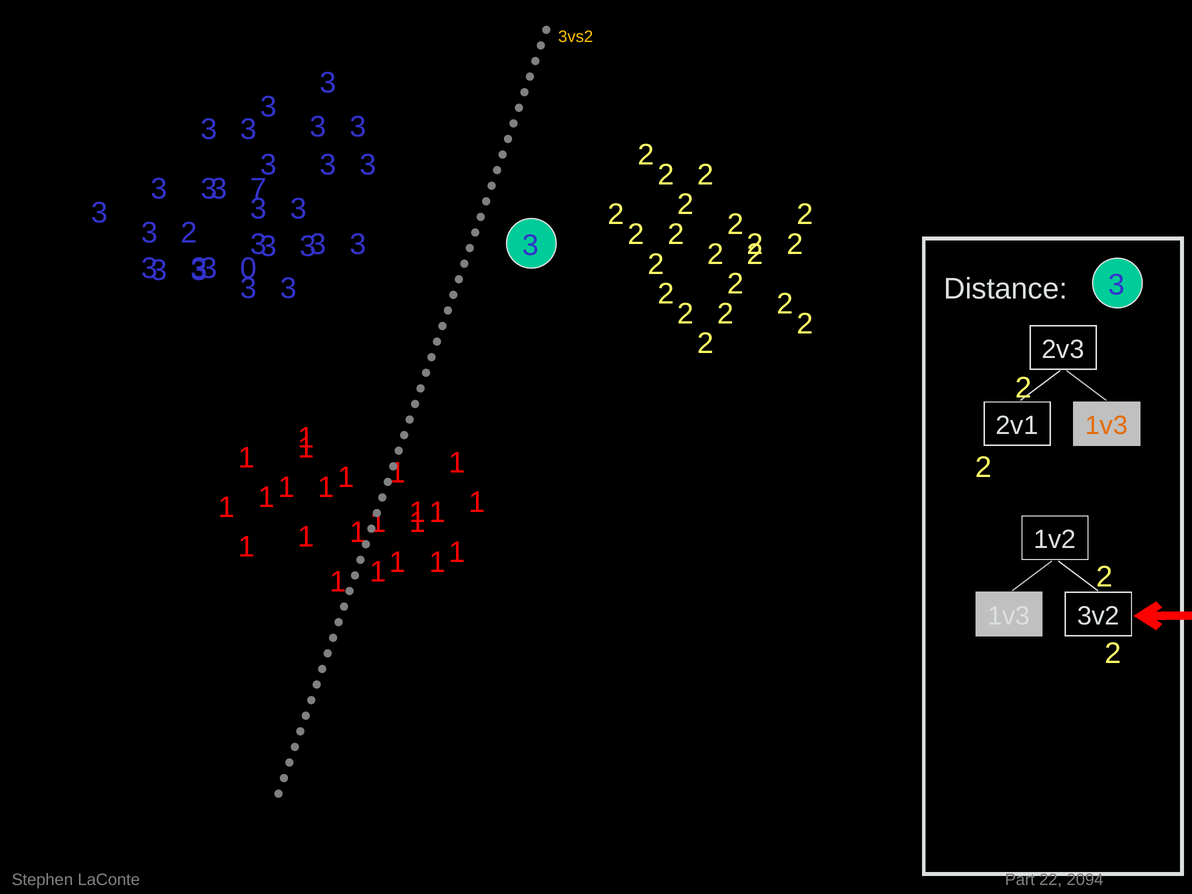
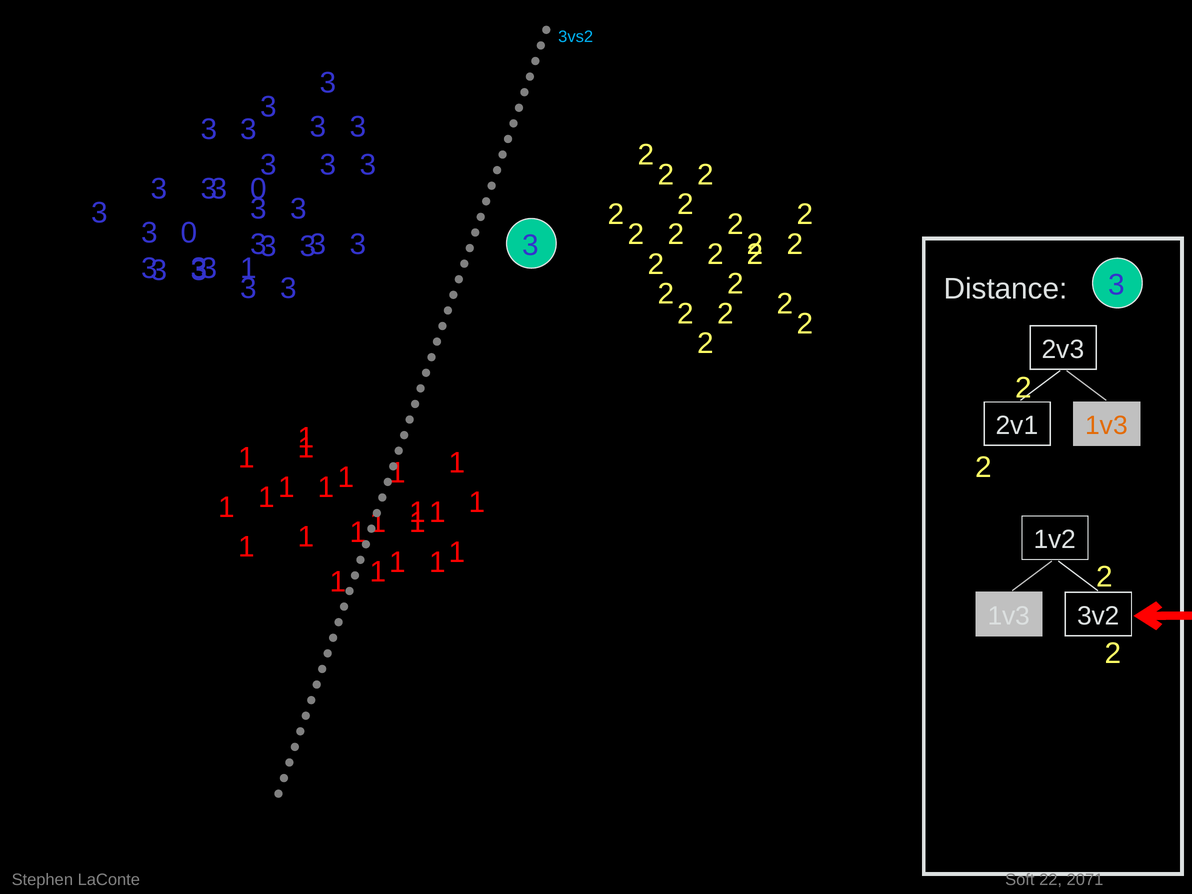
3vs2 colour: yellow -> light blue
7 at (259, 189): 7 -> 0
2 at (189, 233): 2 -> 0
0 at (249, 268): 0 -> 1
Part: Part -> Soft
2094: 2094 -> 2071
